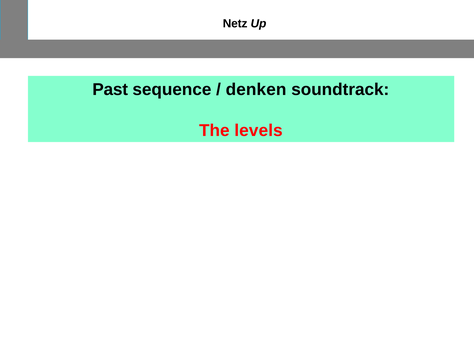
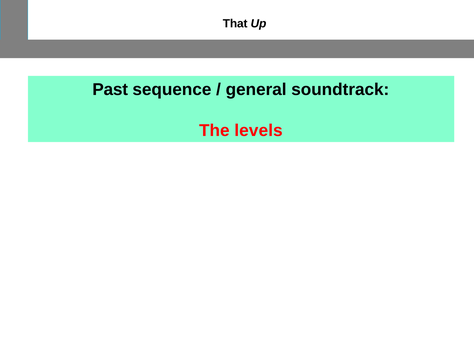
Netz: Netz -> That
denken: denken -> general
